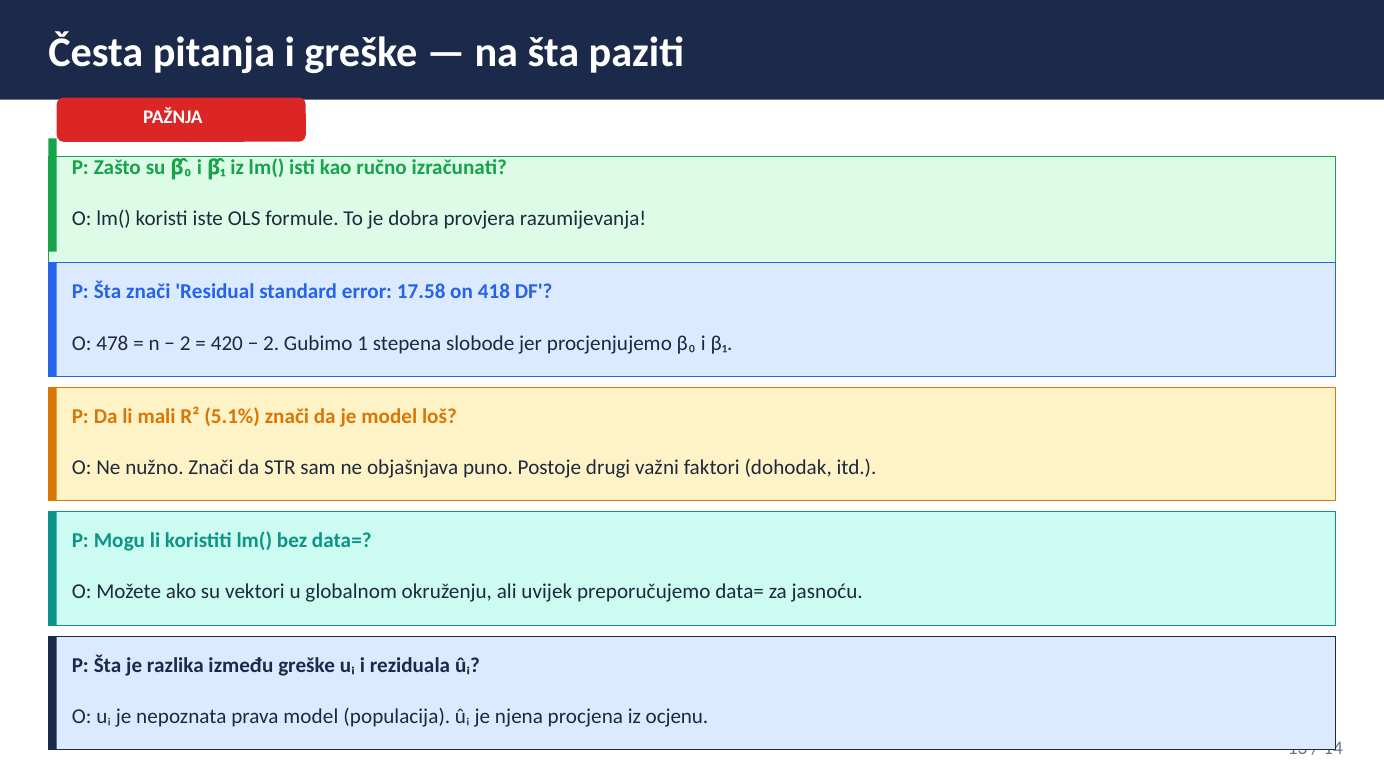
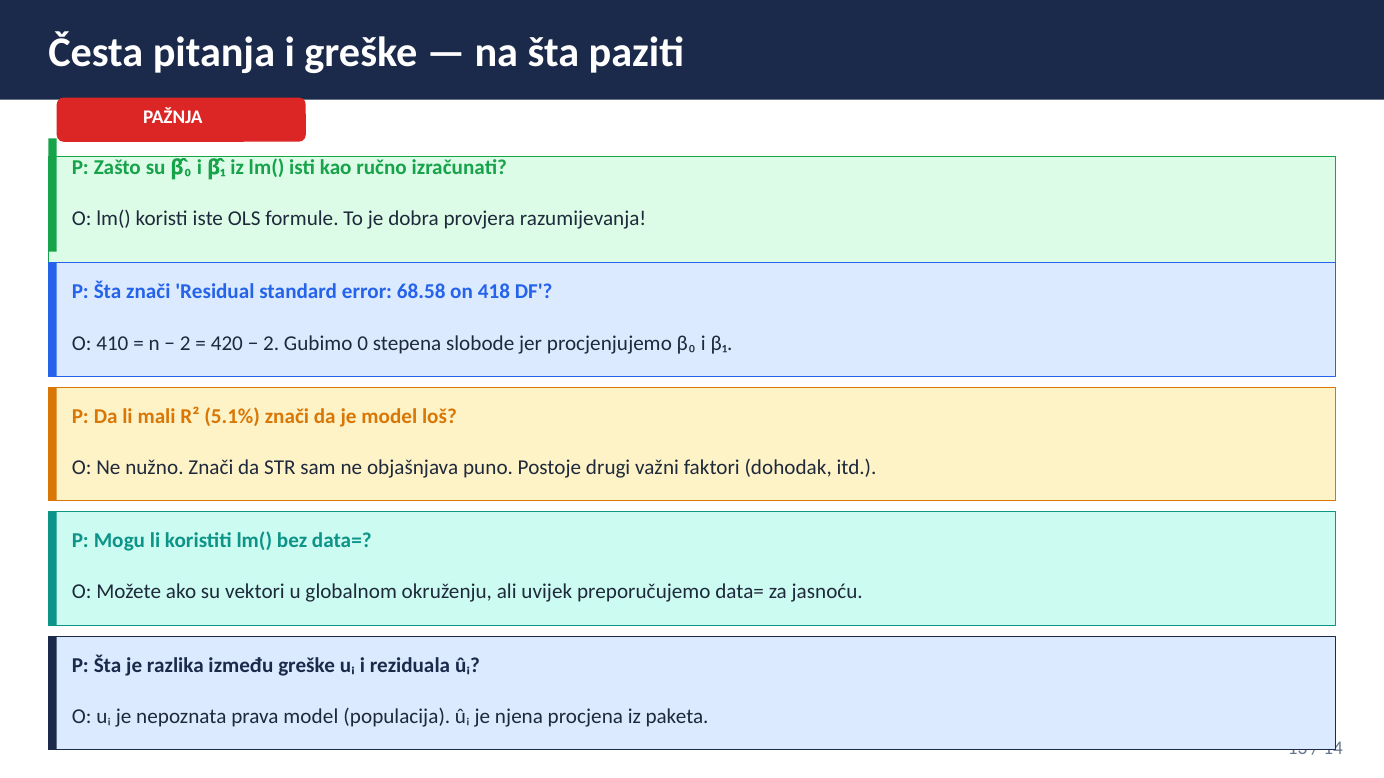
17.58: 17.58 -> 68.58
478: 478 -> 410
1: 1 -> 0
ocjenu: ocjenu -> paketa
